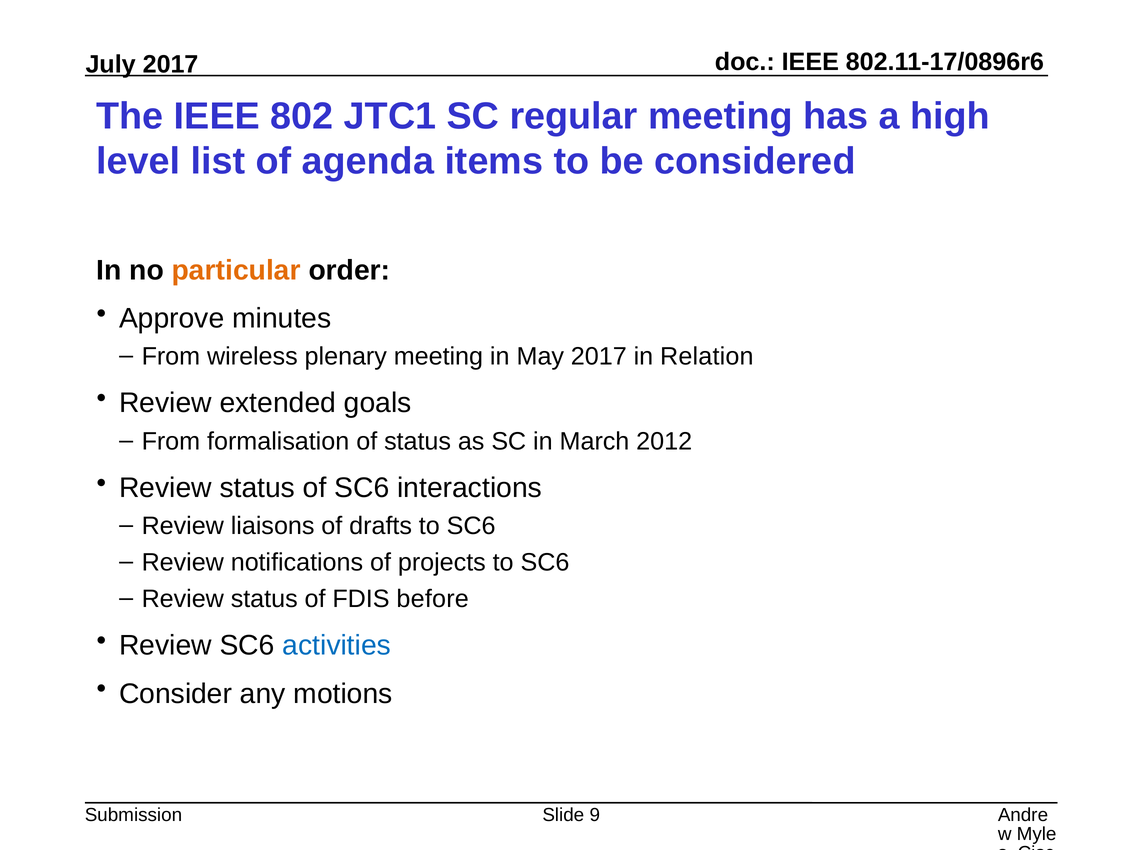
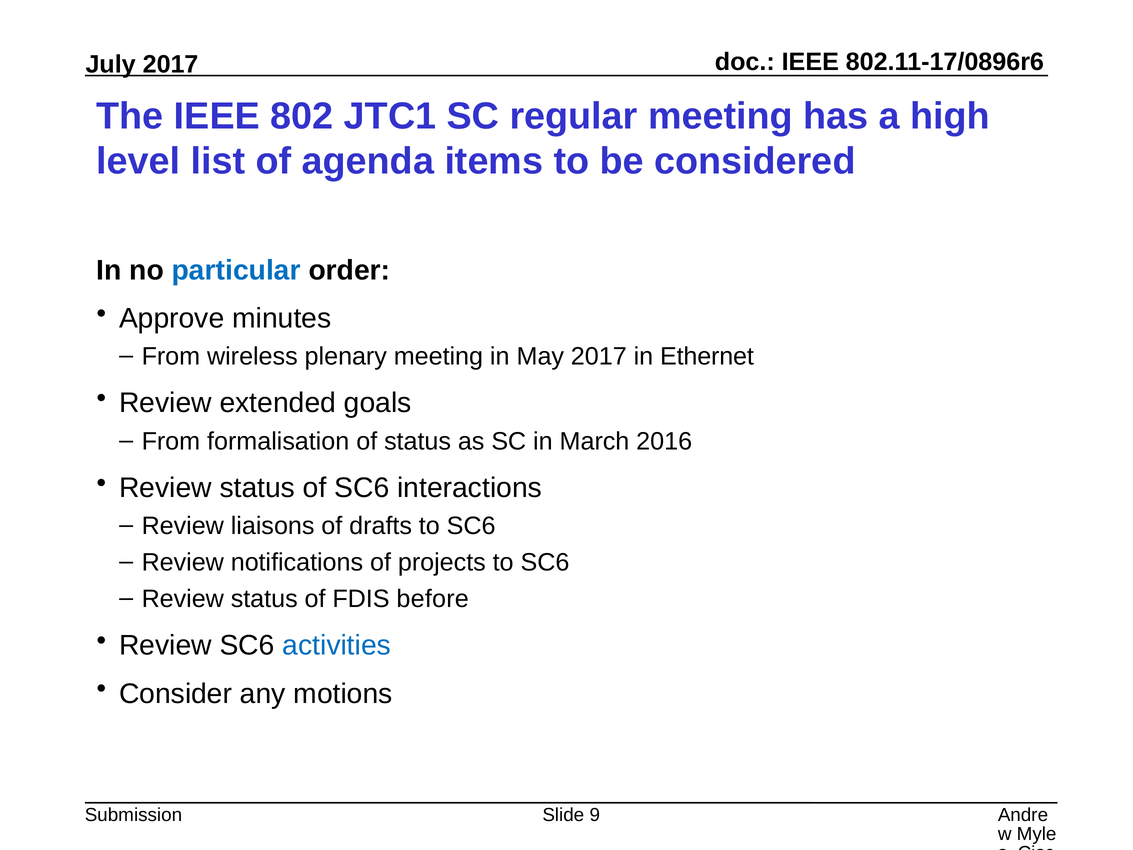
particular colour: orange -> blue
Relation: Relation -> Ethernet
2012: 2012 -> 2016
